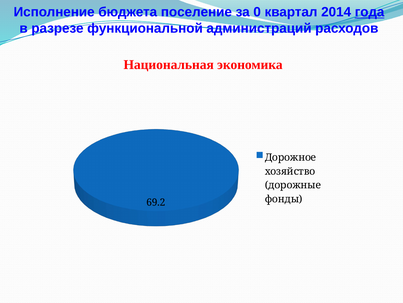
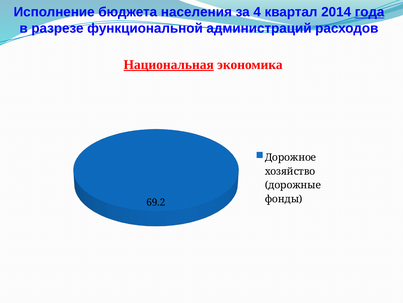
поселение: поселение -> населения
0: 0 -> 4
Национальная underline: none -> present
